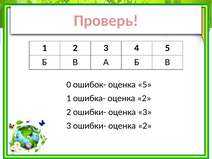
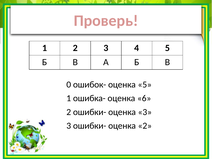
ошибка- оценка 2: 2 -> 6
